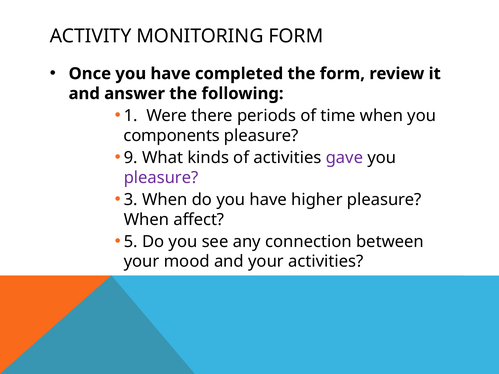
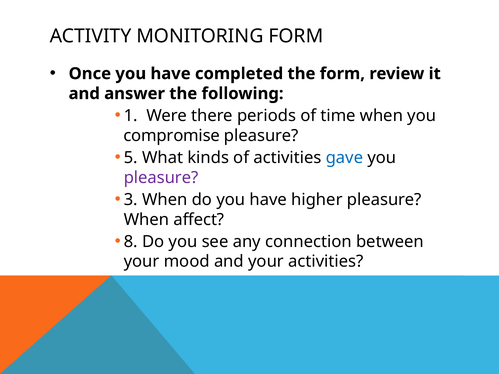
components: components -> compromise
9: 9 -> 5
gave colour: purple -> blue
5: 5 -> 8
